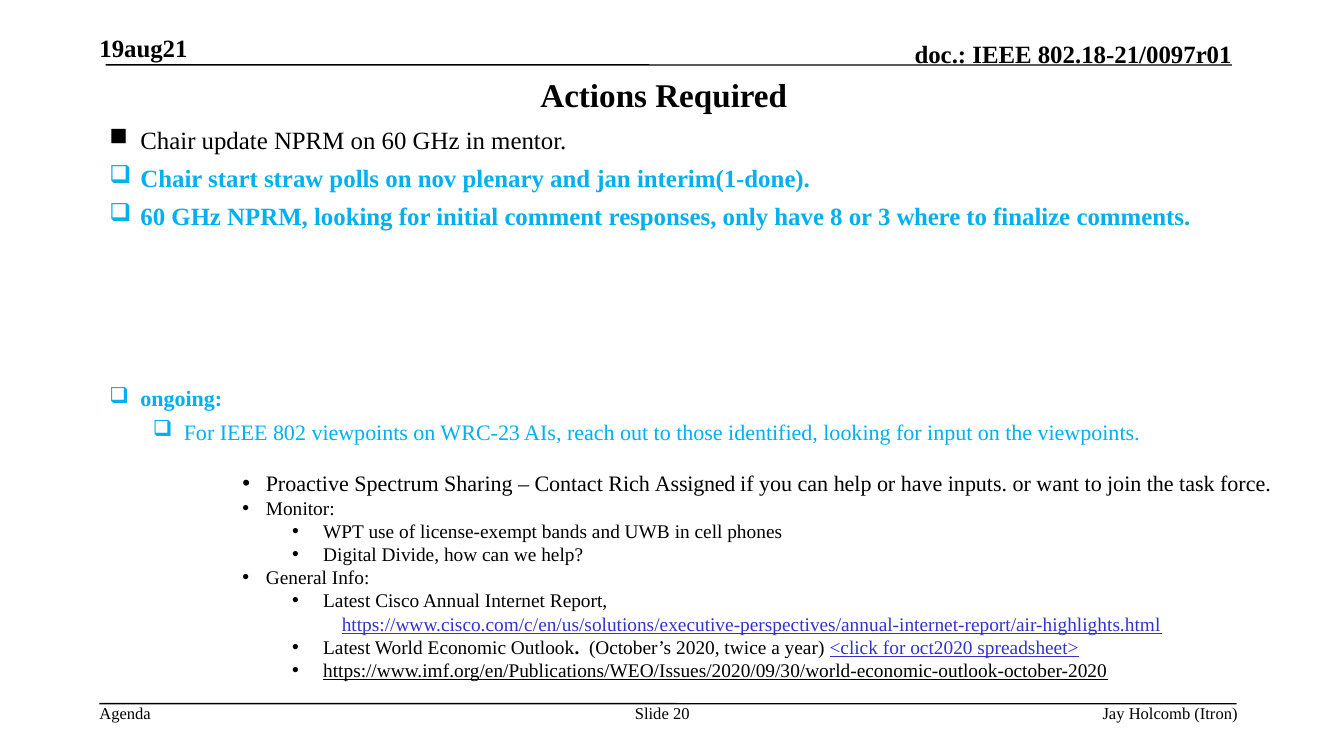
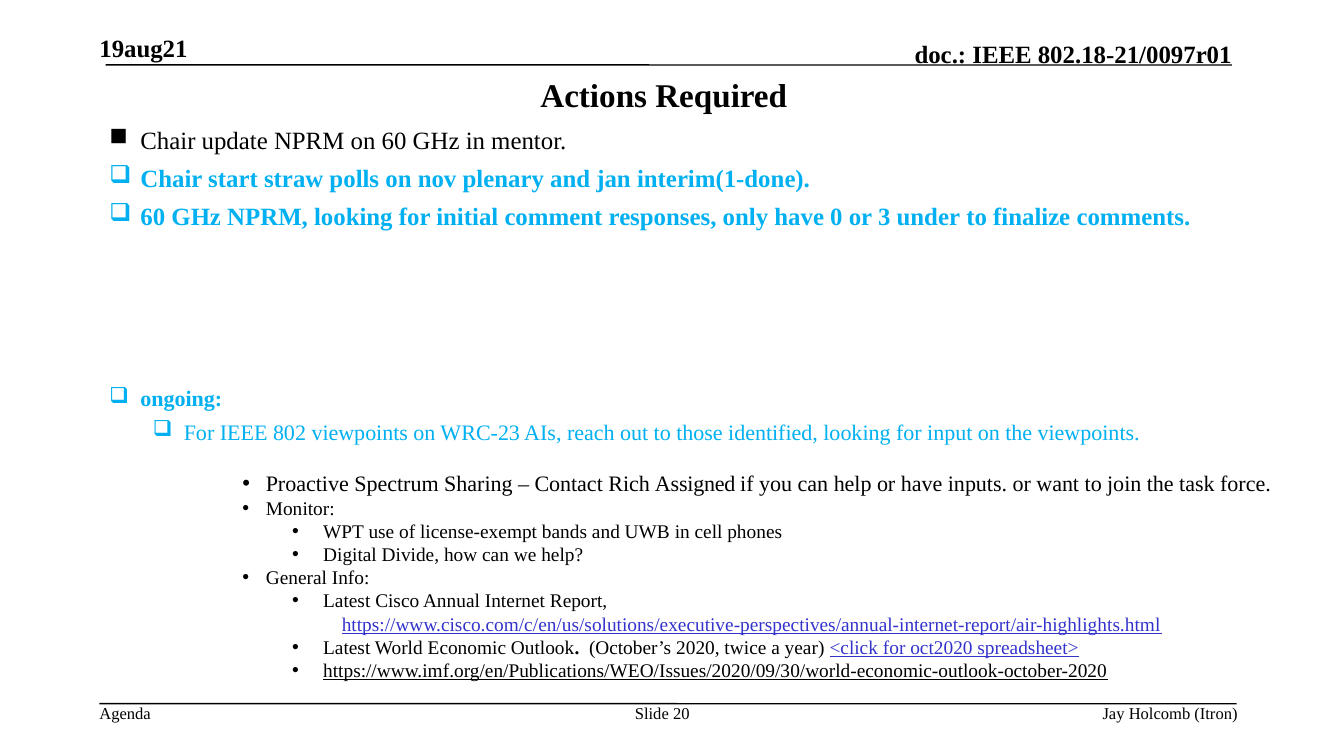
8: 8 -> 0
where: where -> under
